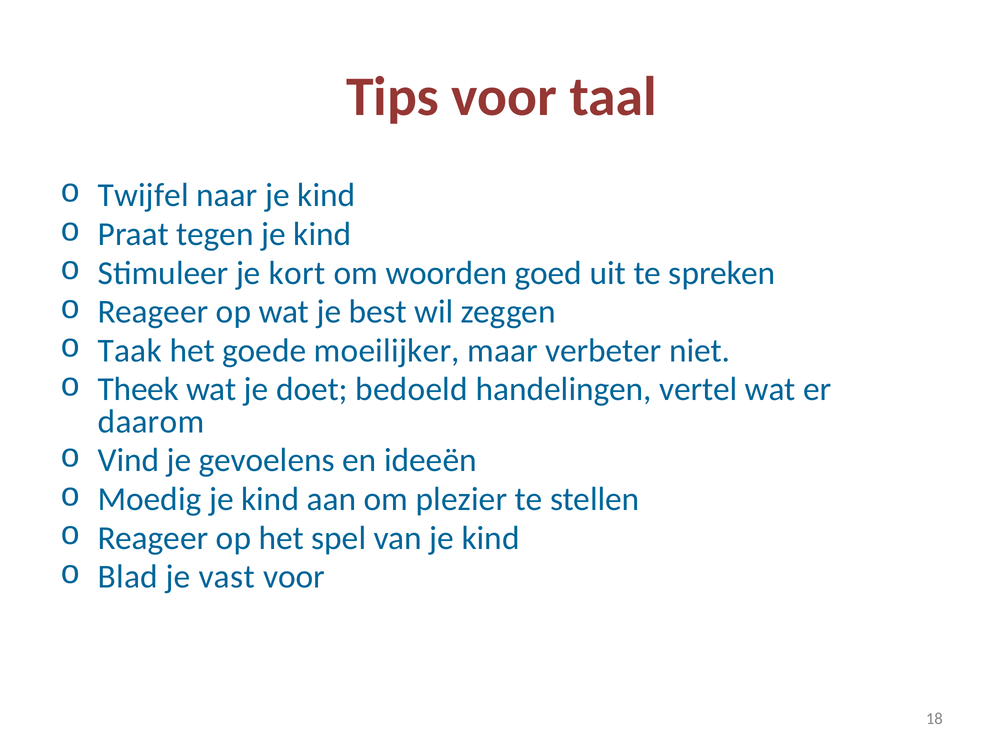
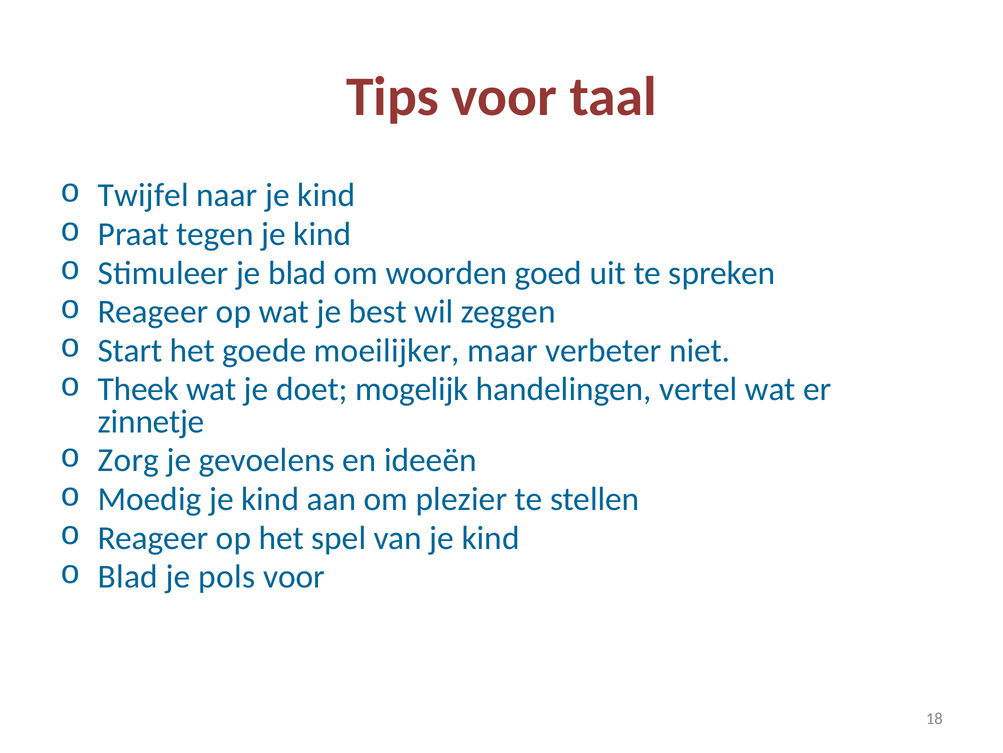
je kort: kort -> blad
Taak: Taak -> Start
bedoeld: bedoeld -> mogelijk
daarom: daarom -> zinnetje
Vind: Vind -> Zorg
vast: vast -> pols
